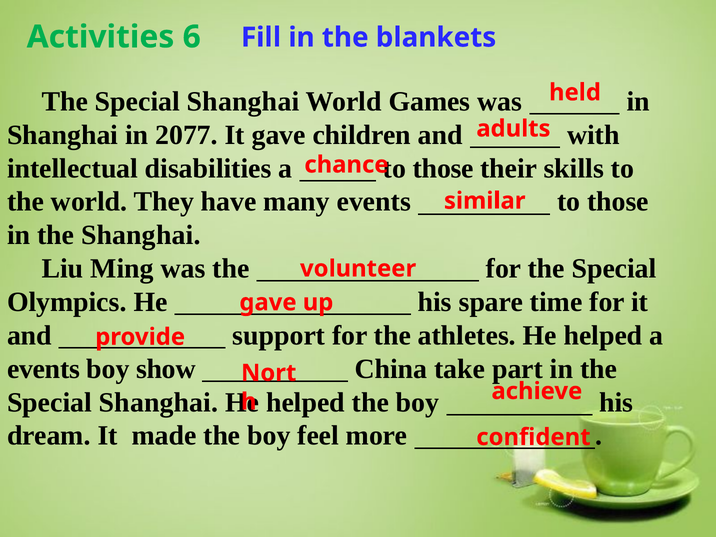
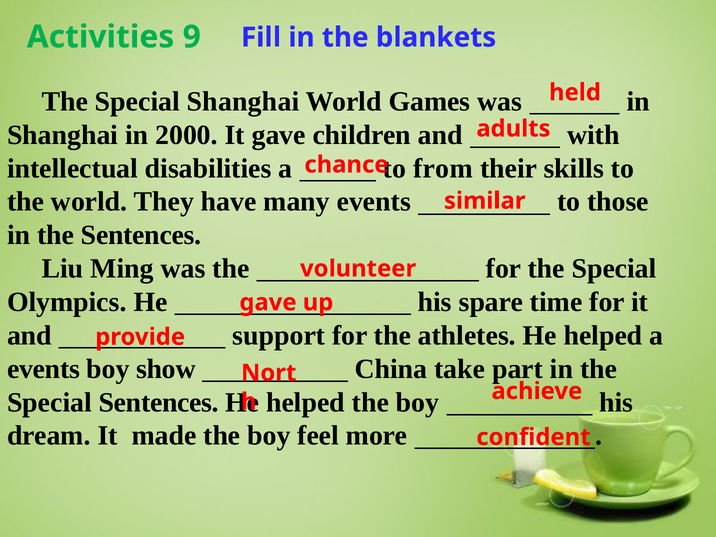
6: 6 -> 9
2077: 2077 -> 2000
a to those: those -> from
the Shanghai: Shanghai -> Sentences
Shanghai at (159, 402): Shanghai -> Sentences
